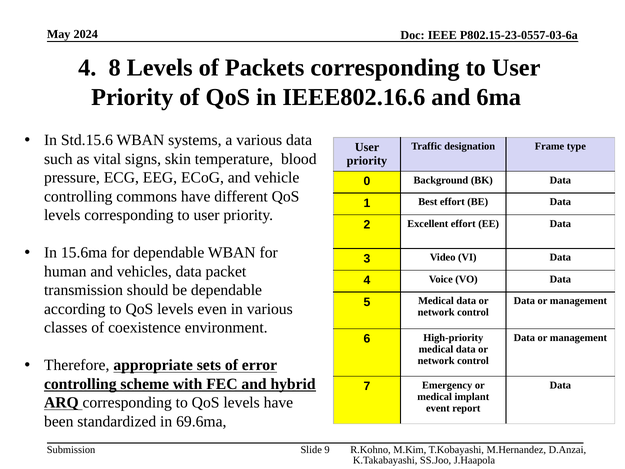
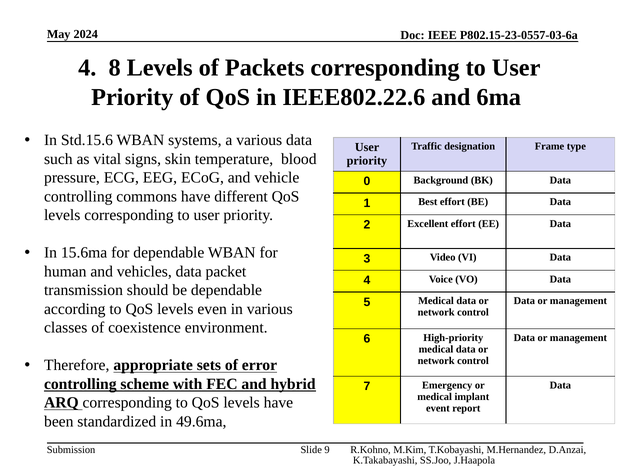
IEEE802.16.6: IEEE802.16.6 -> IEEE802.22.6
69.6ma: 69.6ma -> 49.6ma
